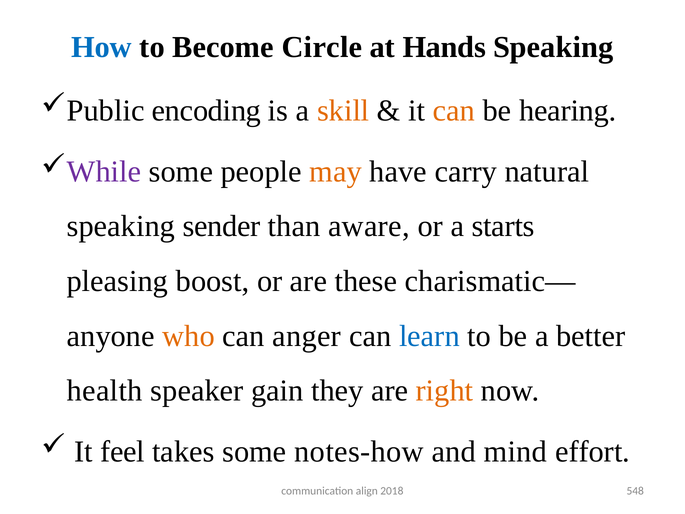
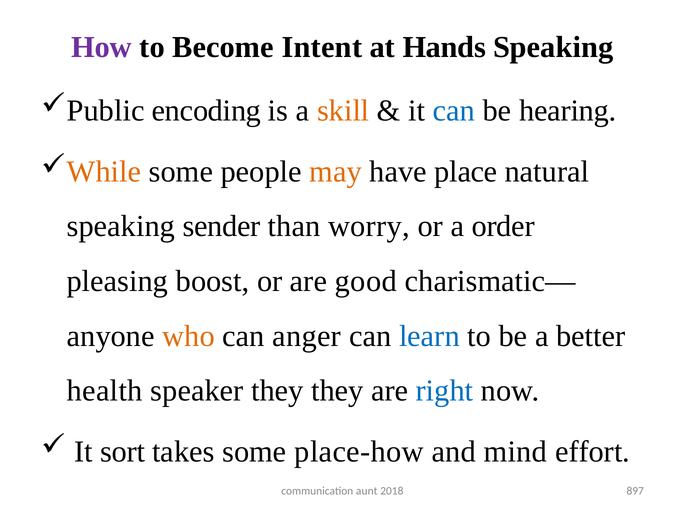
How colour: blue -> purple
Circle: Circle -> Intent
can at (454, 111) colour: orange -> blue
While colour: purple -> orange
carry: carry -> place
aware: aware -> worry
starts: starts -> order
these: these -> good
speaker gain: gain -> they
right colour: orange -> blue
feel: feel -> sort
notes-how: notes-how -> place-how
align: align -> aunt
548: 548 -> 897
